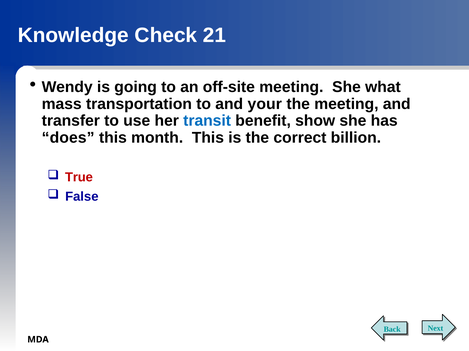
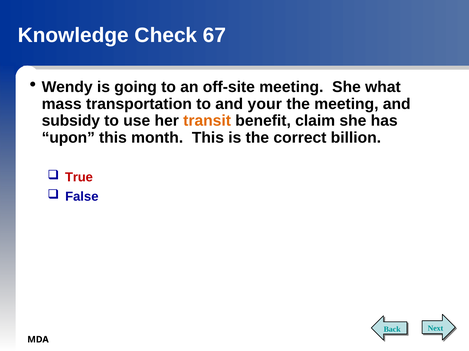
21: 21 -> 67
transfer: transfer -> subsidy
transit colour: blue -> orange
show: show -> claim
does: does -> upon
